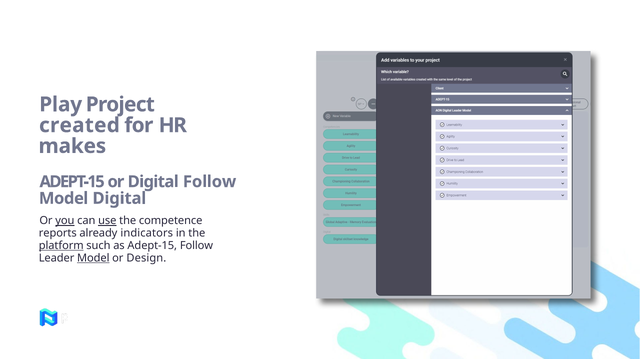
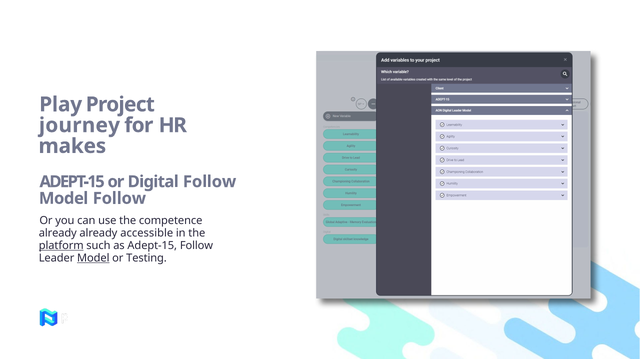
created: created -> journey
Model Digital: Digital -> Follow
you underline: present -> none
use underline: present -> none
reports at (58, 234): reports -> already
indicators: indicators -> accessible
Design: Design -> Testing
